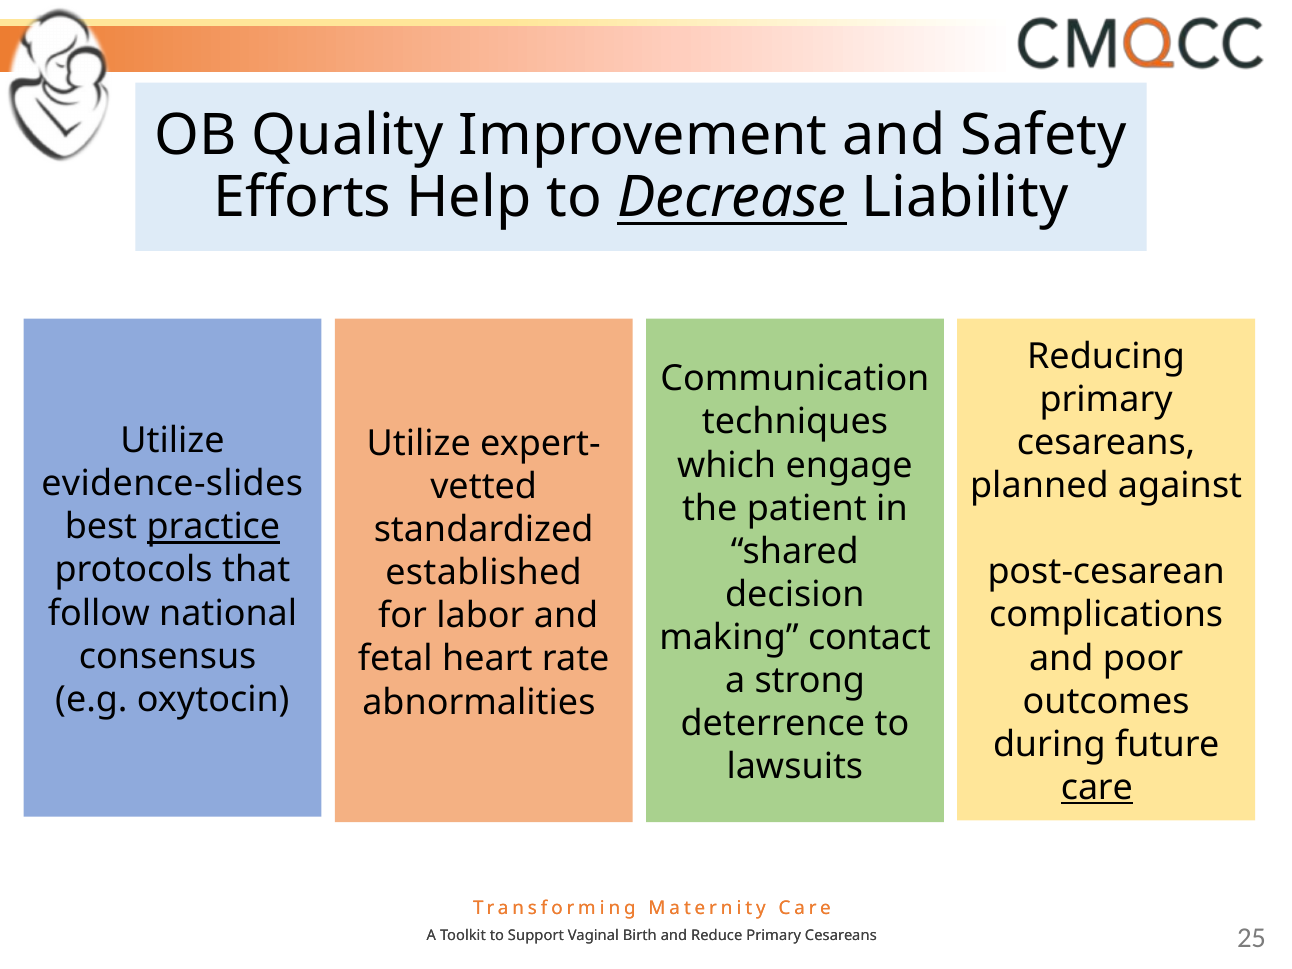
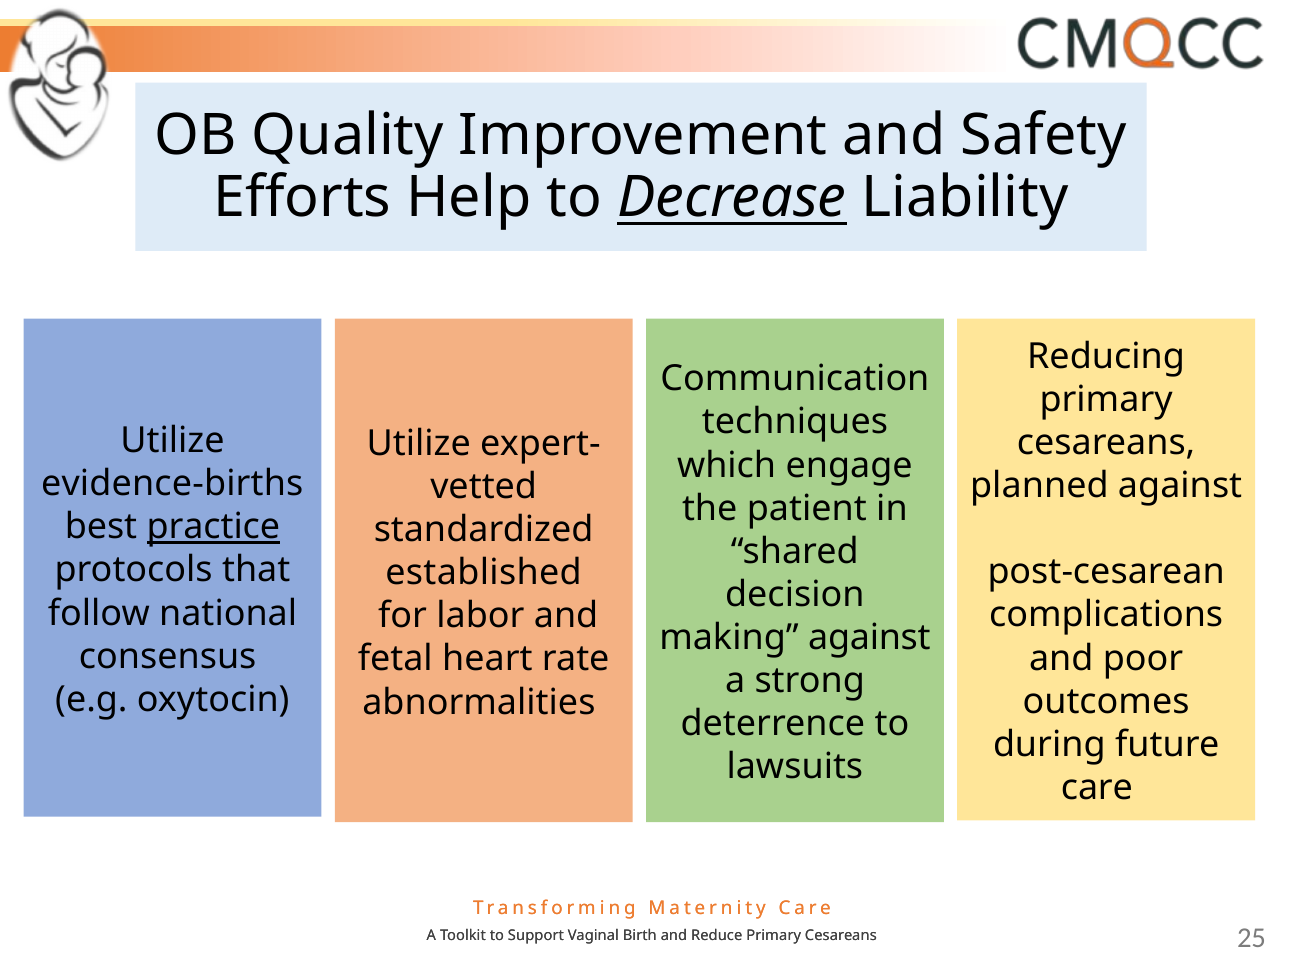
evidence-slides: evidence-slides -> evidence-births
making contact: contact -> against
care at (1097, 787) underline: present -> none
